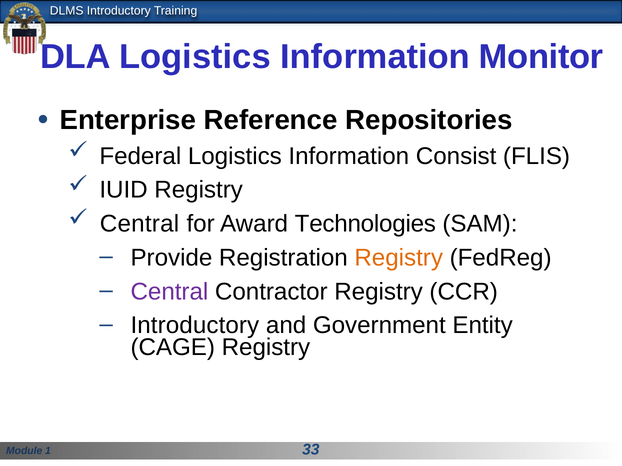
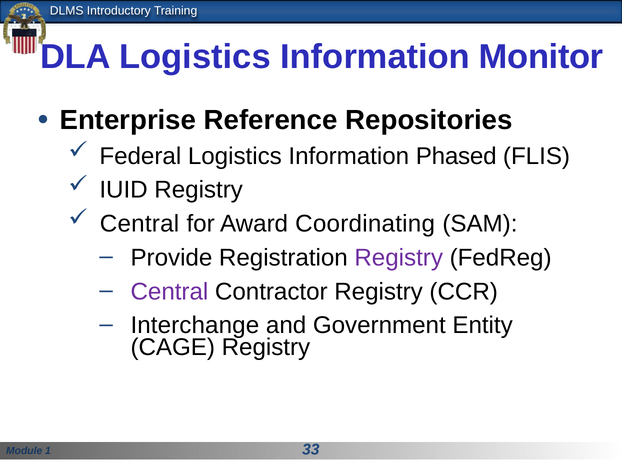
Consist: Consist -> Phased
Technologies: Technologies -> Coordinating
Registry at (399, 258) colour: orange -> purple
Introductory at (195, 326): Introductory -> Interchange
